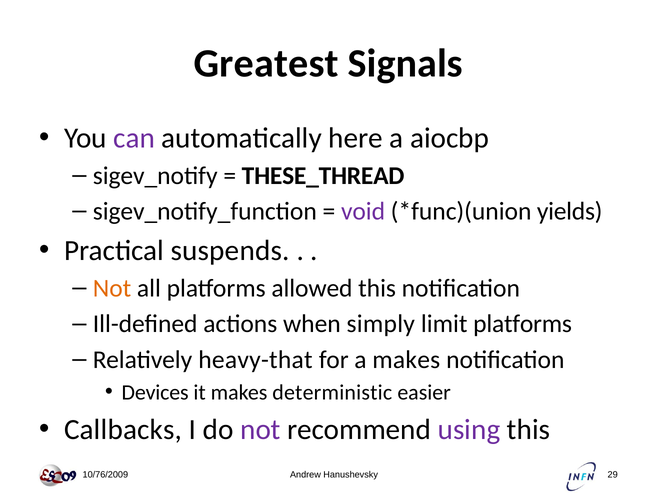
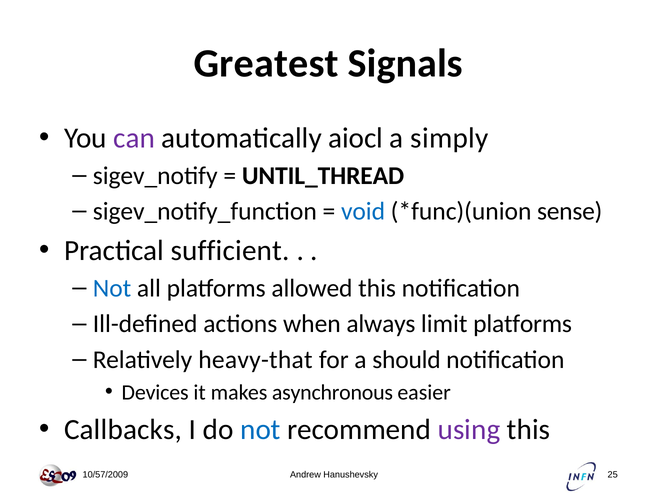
here: here -> aiocl
aiocbp: aiocbp -> simply
THESE_THREAD: THESE_THREAD -> UNTIL_THREAD
void colour: purple -> blue
yields: yields -> sense
suspends: suspends -> sufficient
Not at (112, 288) colour: orange -> blue
simply: simply -> always
a makes: makes -> should
deterministic: deterministic -> asynchronous
not at (260, 429) colour: purple -> blue
10/76/2009: 10/76/2009 -> 10/57/2009
29: 29 -> 25
